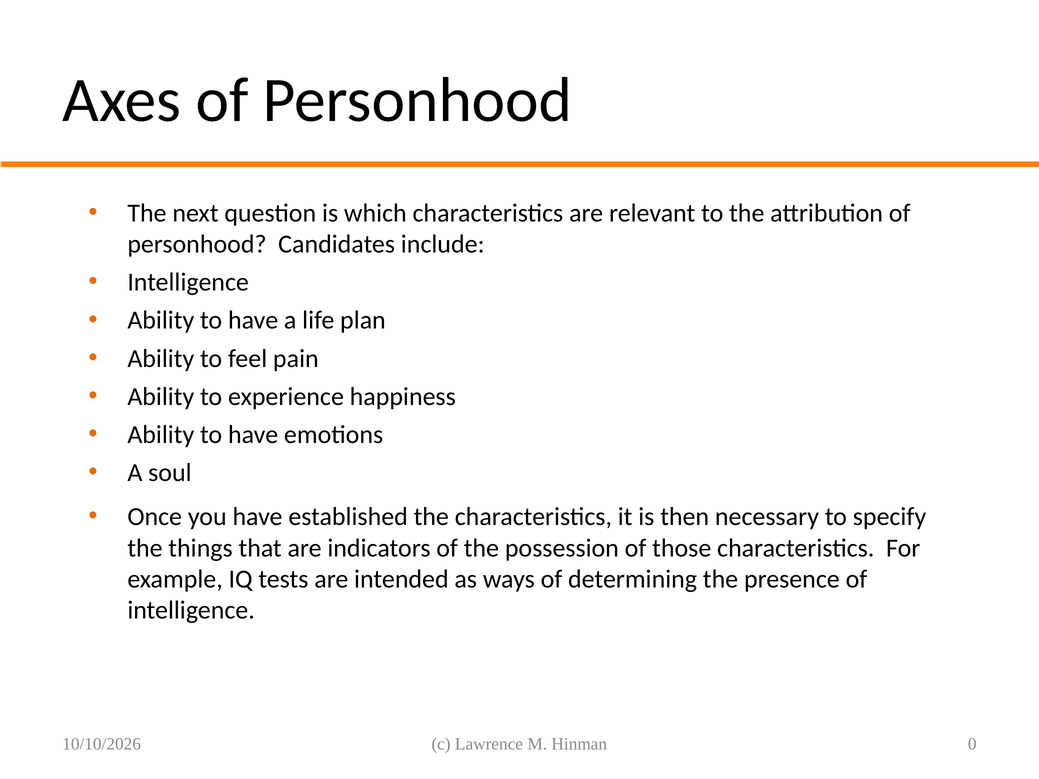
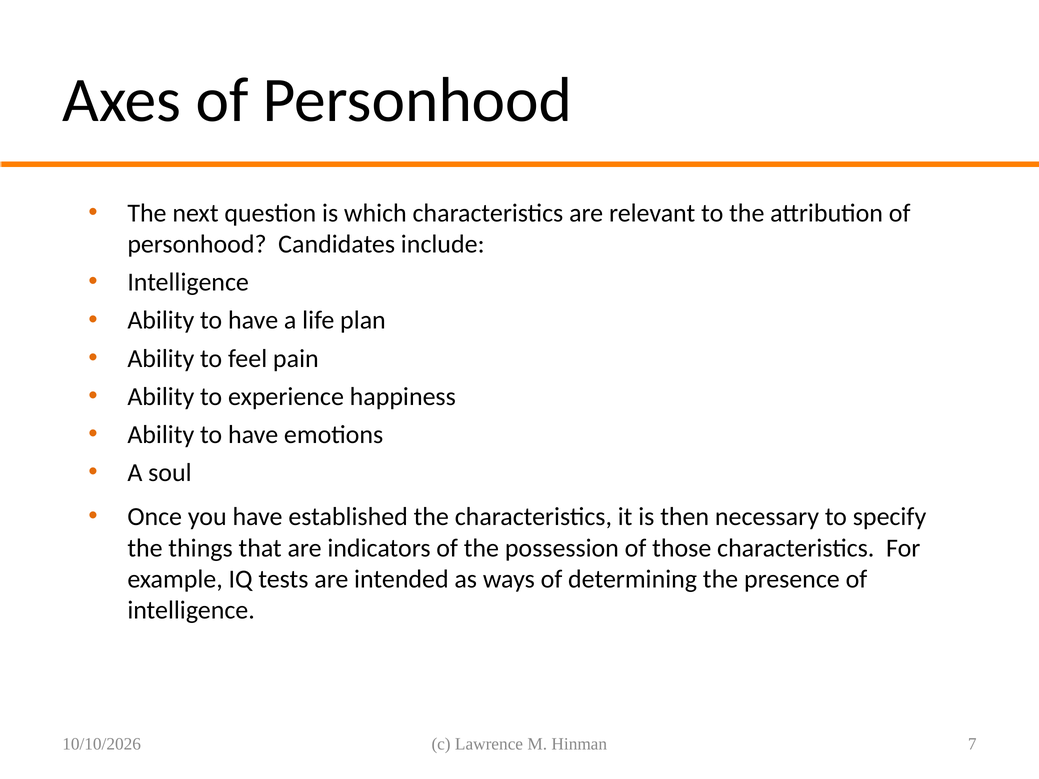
0: 0 -> 7
